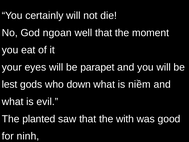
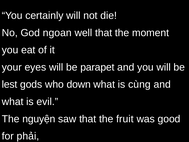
niềm: niềm -> cùng
planted: planted -> nguyện
with: with -> fruit
ninh: ninh -> phải
